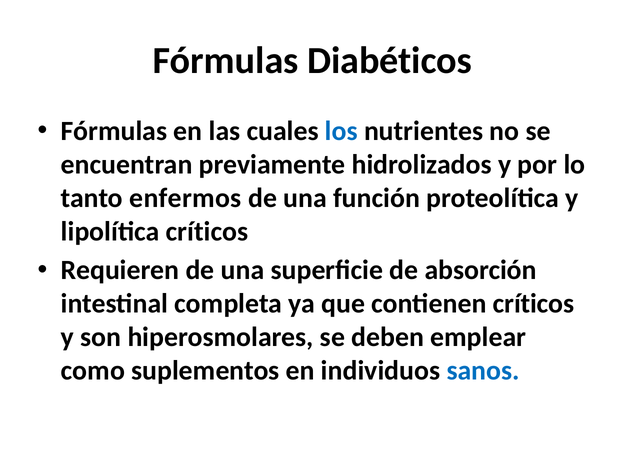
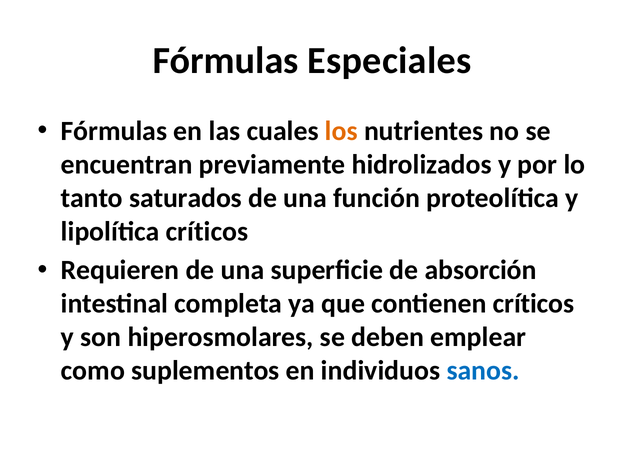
Diabéticos: Diabéticos -> Especiales
los colour: blue -> orange
enfermos: enfermos -> saturados
